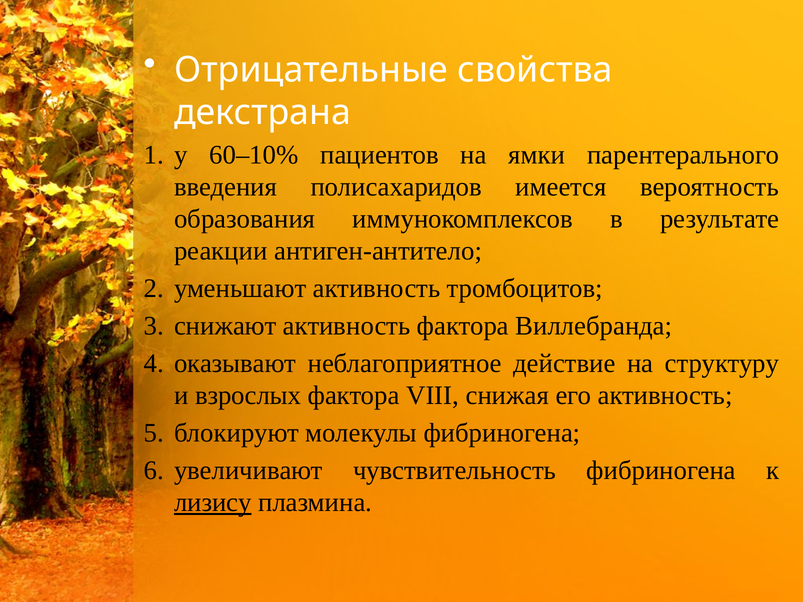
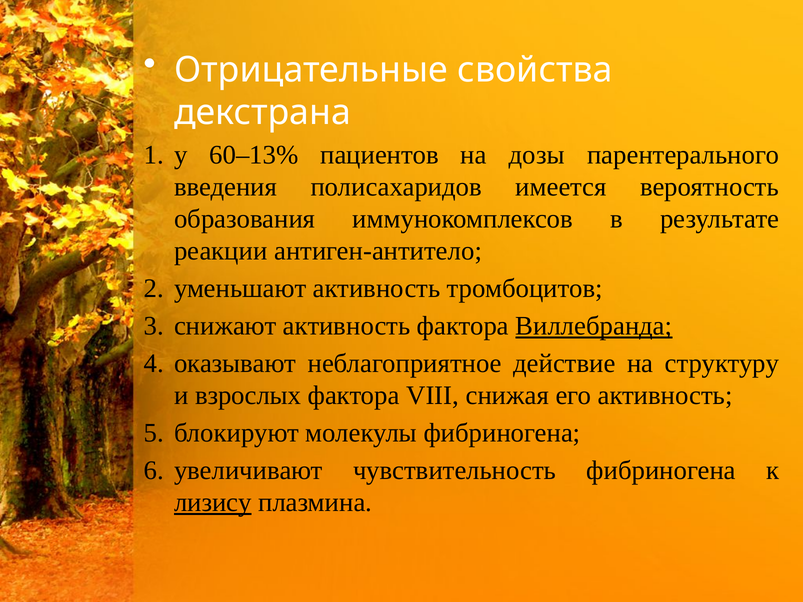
60–10%: 60–10% -> 60–13%
ямки: ямки -> дозы
Виллебранда underline: none -> present
